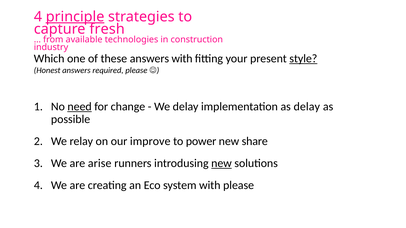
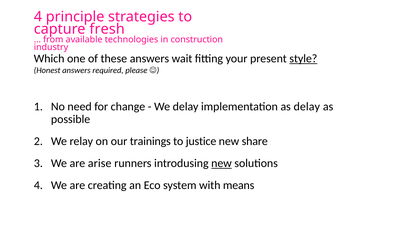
principle underline: present -> none
answers with: with -> wait
need underline: present -> none
improve: improve -> trainings
power: power -> justice
with please: please -> means
